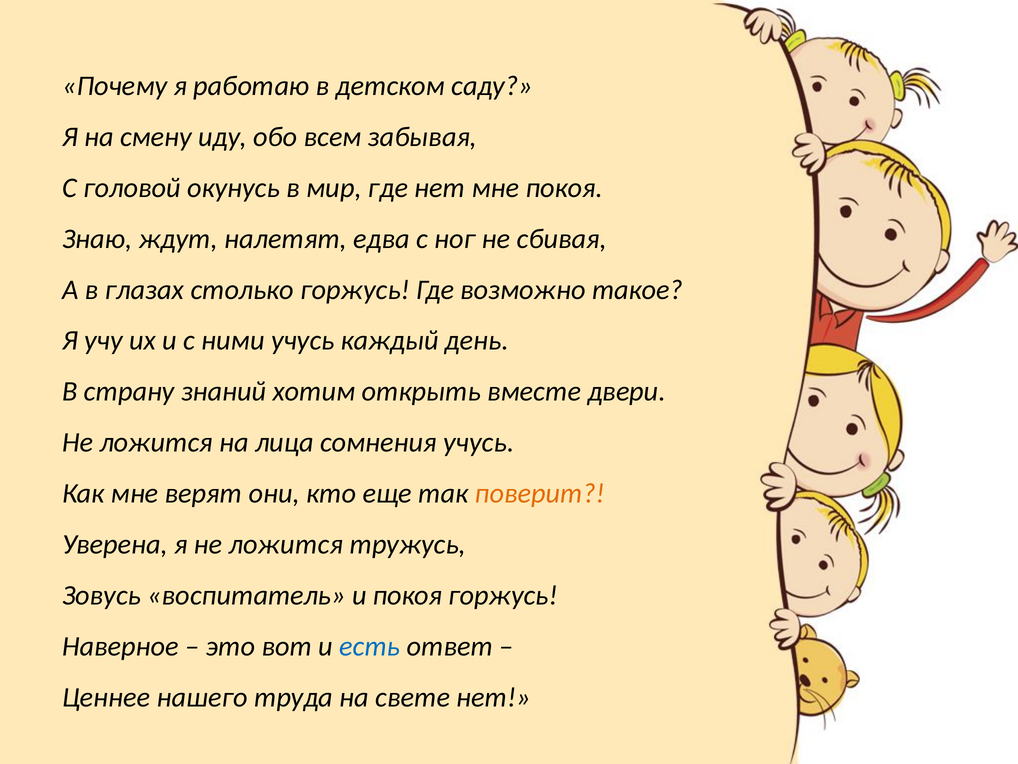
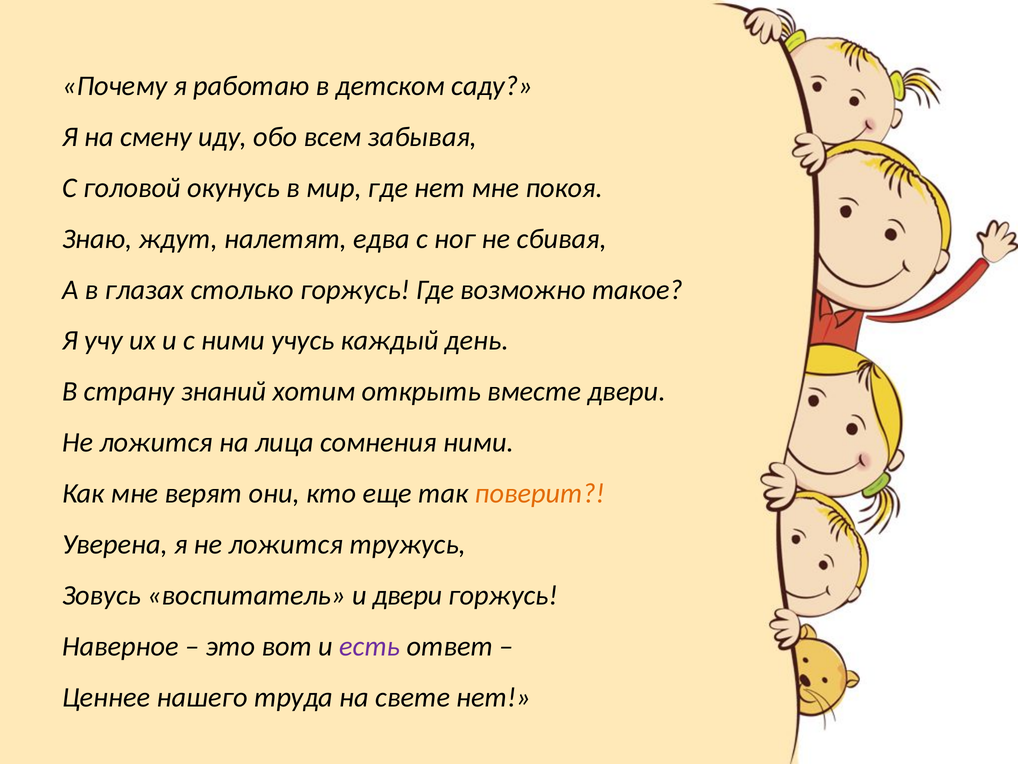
сомнения учусь: учусь -> ними
и покоя: покоя -> двери
есть colour: blue -> purple
